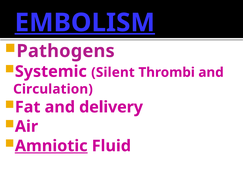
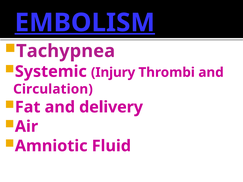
Pathogens: Pathogens -> Tachypnea
Silent: Silent -> Injury
Amniotic underline: present -> none
